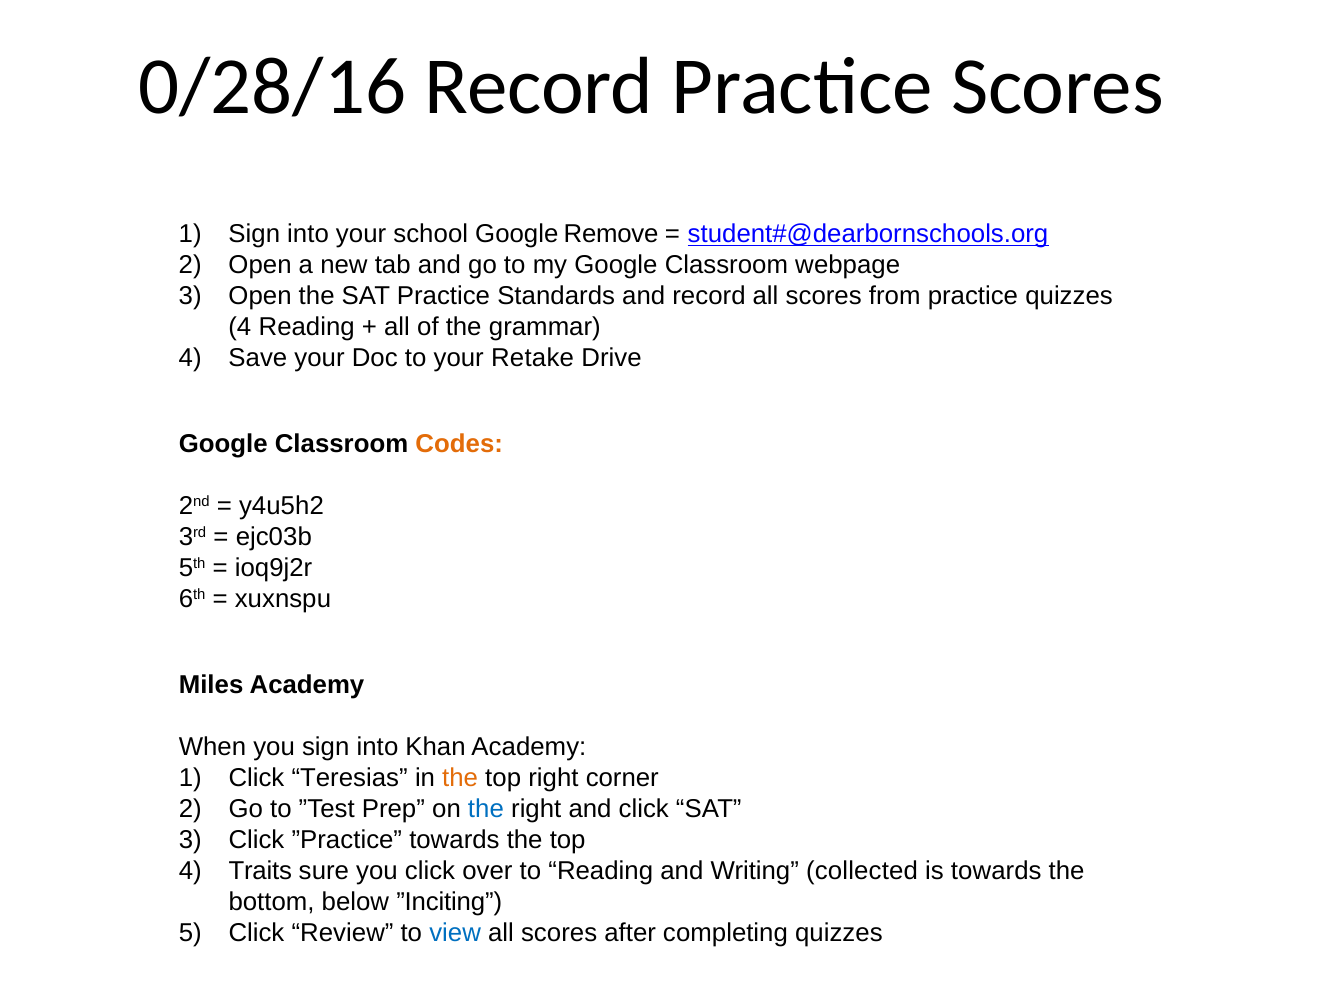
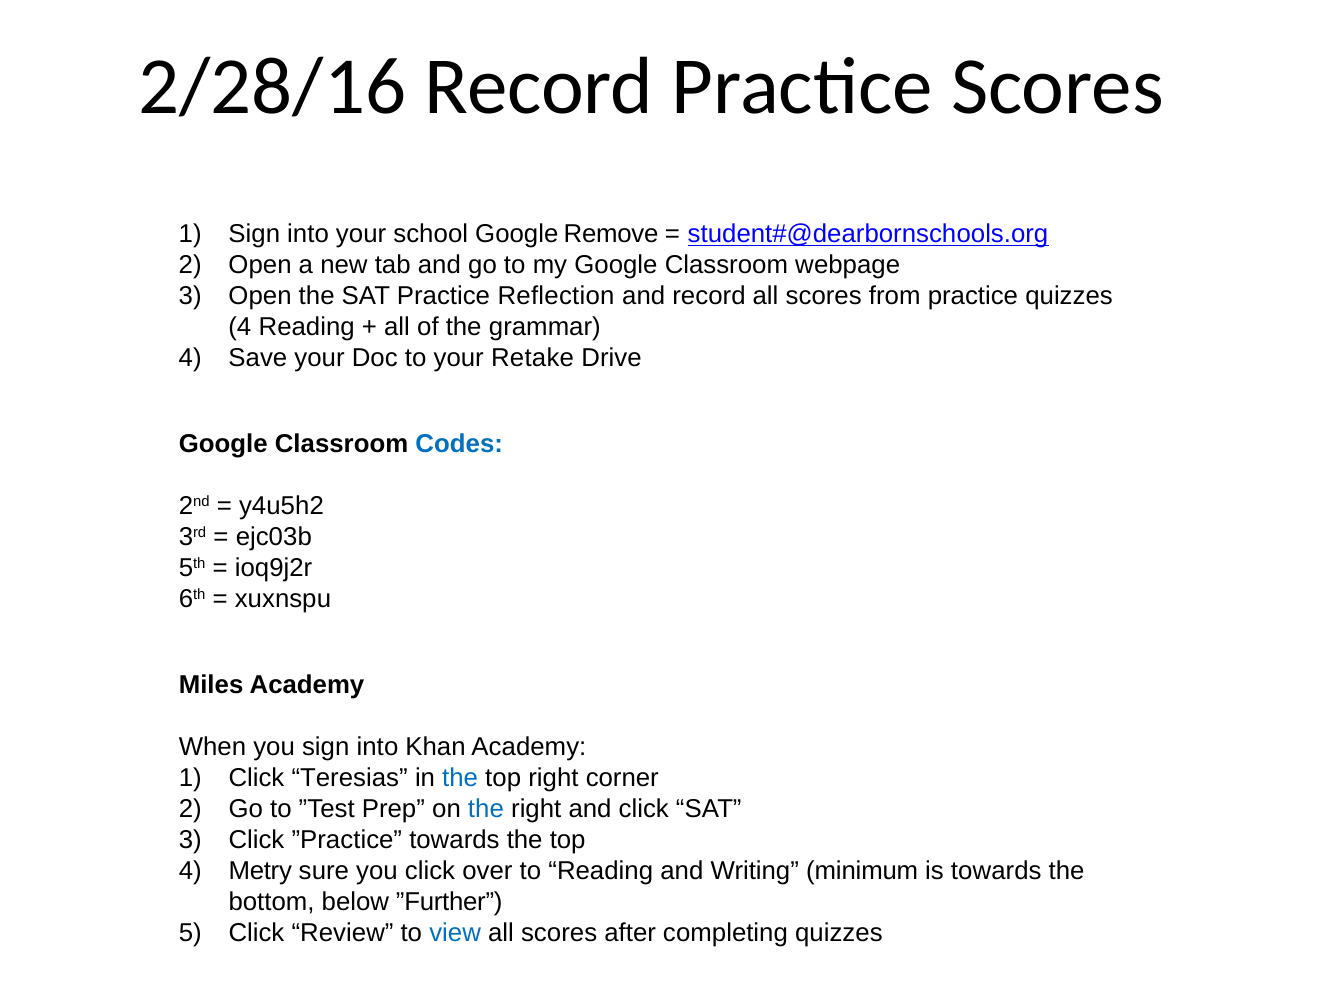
0/28/16: 0/28/16 -> 2/28/16
Standards: Standards -> Reflection
Codes colour: orange -> blue
the at (460, 778) colour: orange -> blue
Traits: Traits -> Metry
collected: collected -> minimum
”Inciting: ”Inciting -> ”Further
